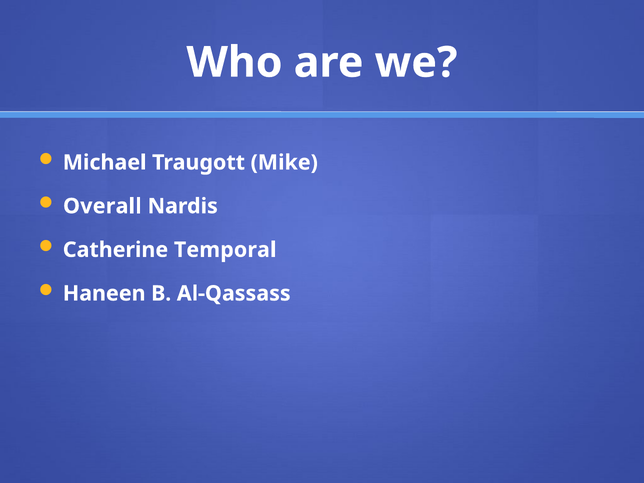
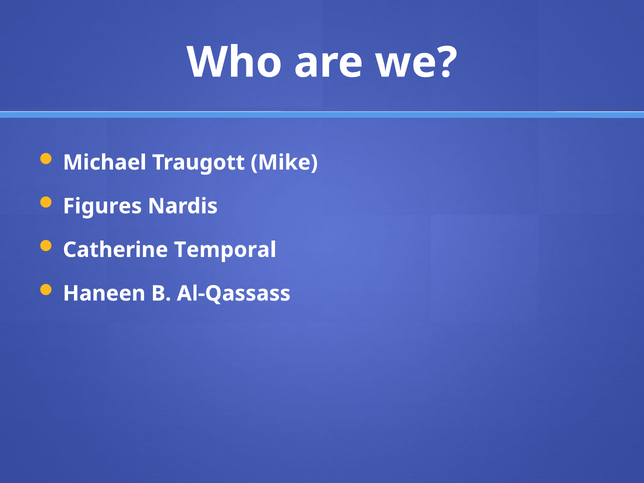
Overall: Overall -> Figures
